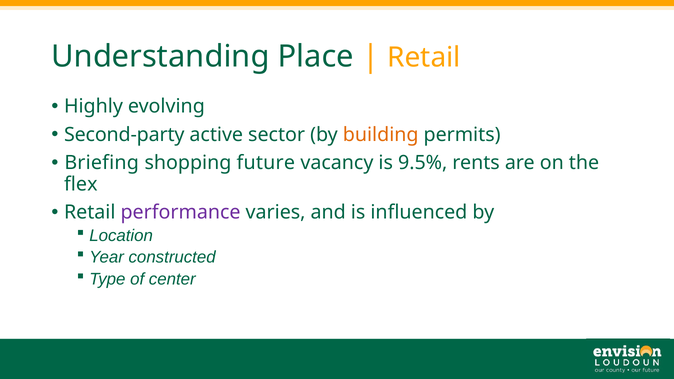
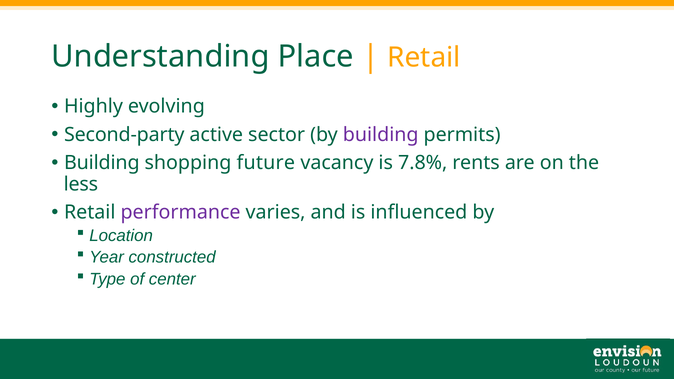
building at (381, 135) colour: orange -> purple
Briefing at (102, 163): Briefing -> Building
9.5%: 9.5% -> 7.8%
flex: flex -> less
